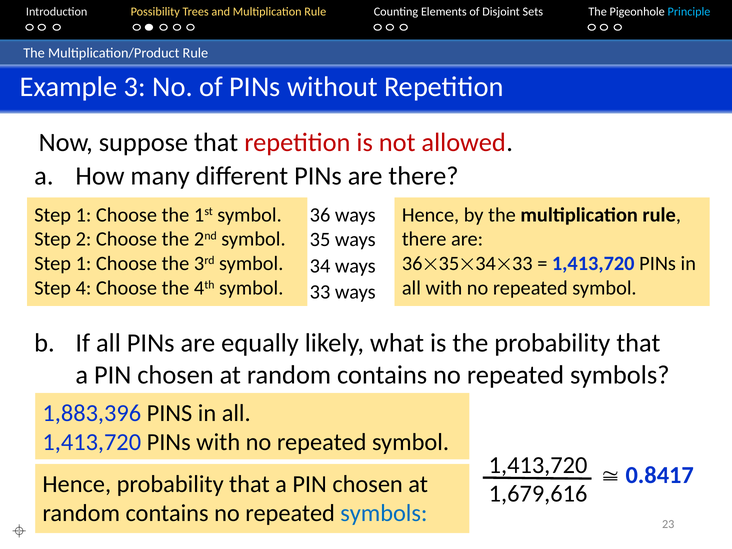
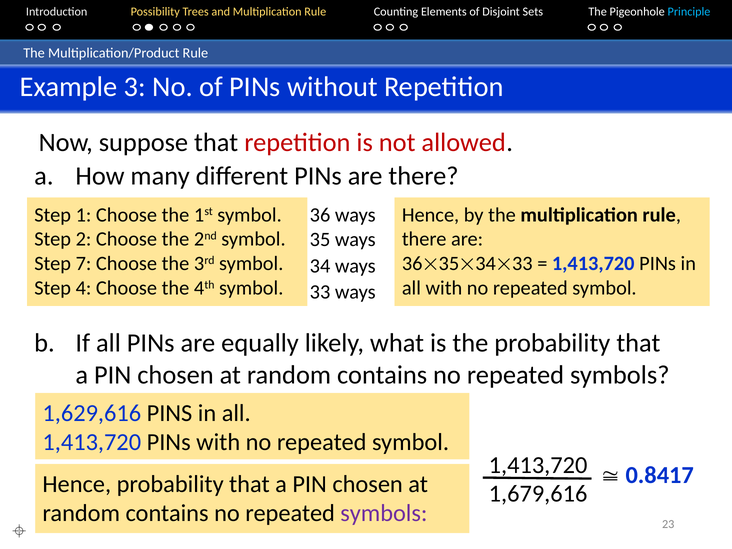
1 at (84, 264): 1 -> 7
1,883,396: 1,883,396 -> 1,629,616
symbols at (384, 513) colour: blue -> purple
